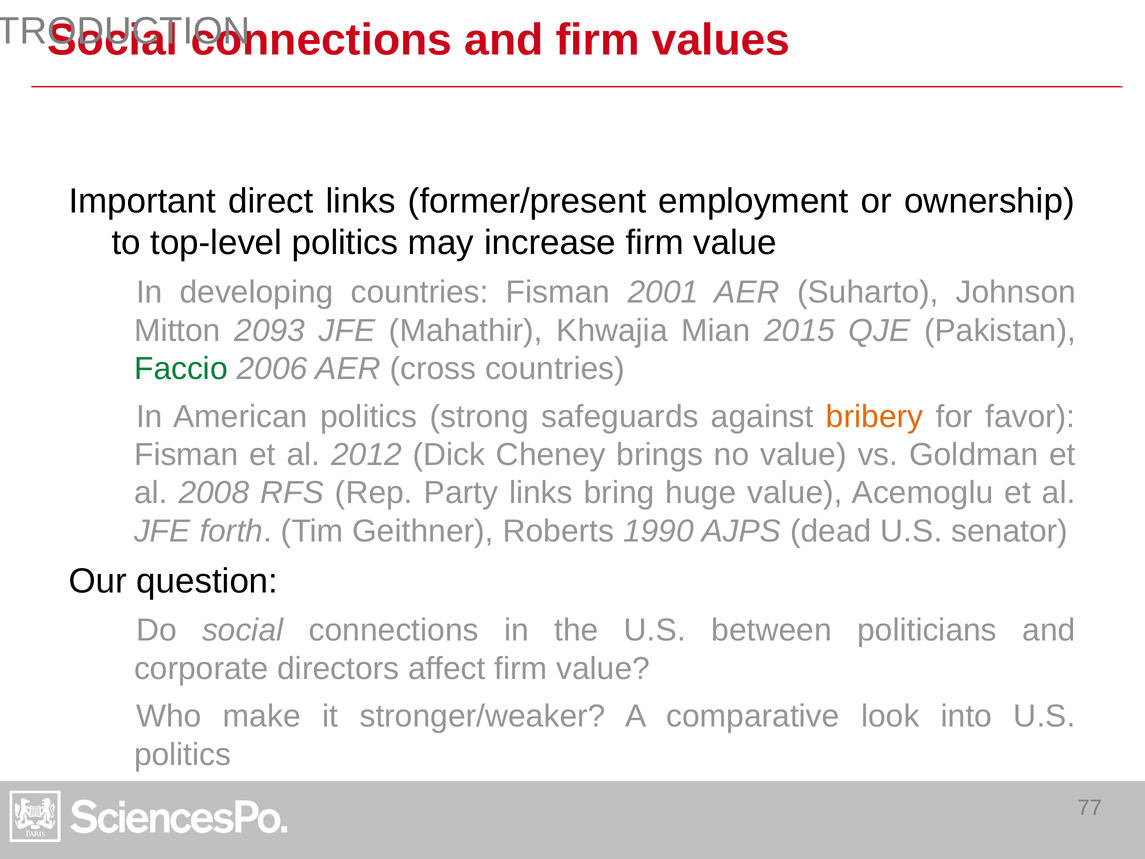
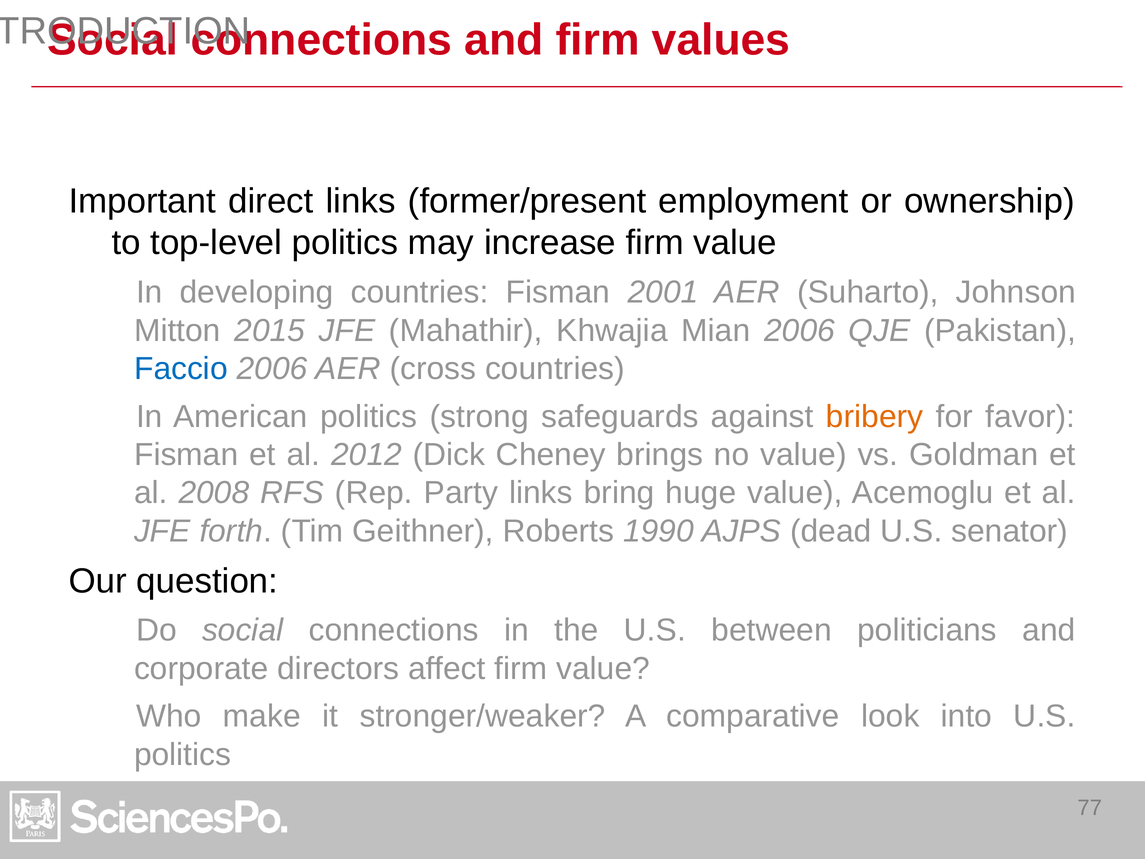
2093: 2093 -> 2015
Mian 2015: 2015 -> 2006
Faccio colour: green -> blue
